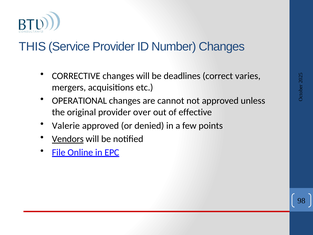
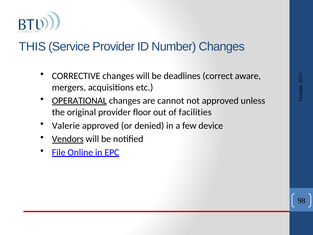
varies: varies -> aware
OPERATIONAL underline: none -> present
over: over -> floor
effective: effective -> facilities
points: points -> device
